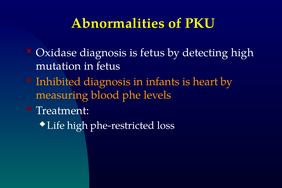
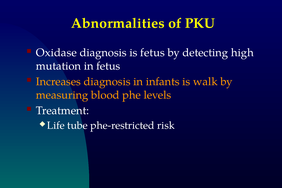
Inhibited: Inhibited -> Increases
heart: heart -> walk
Life high: high -> tube
loss: loss -> risk
